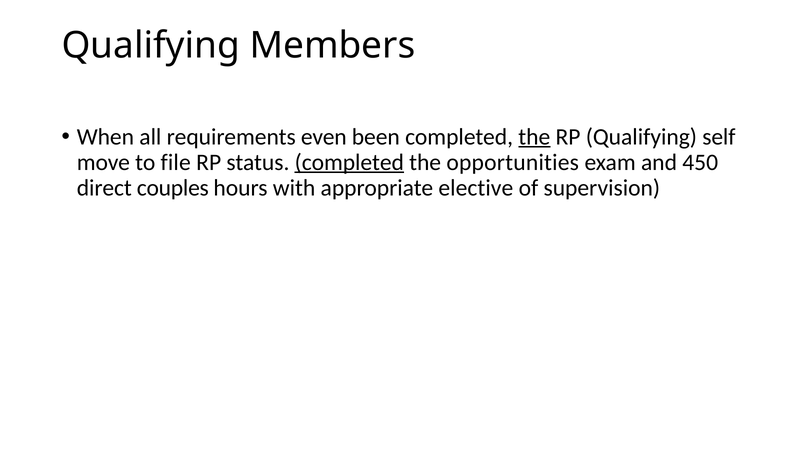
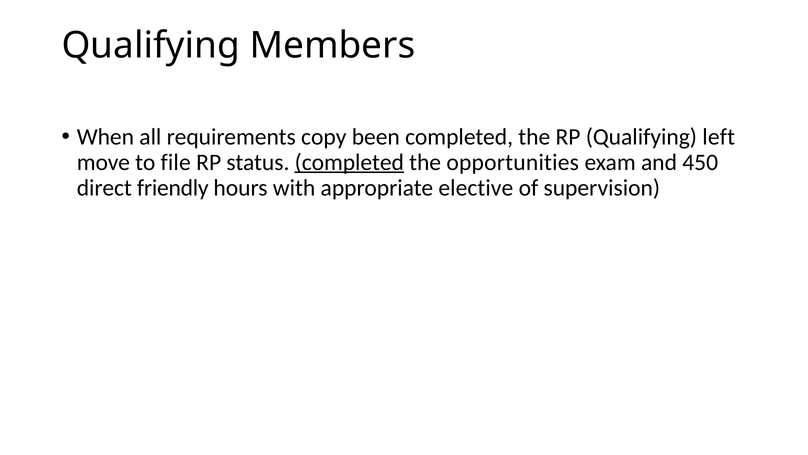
even: even -> copy
the at (534, 137) underline: present -> none
self: self -> left
couples: couples -> friendly
